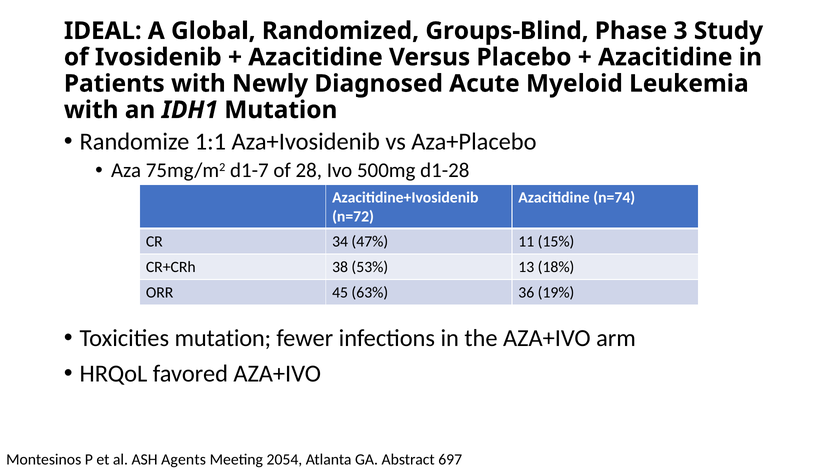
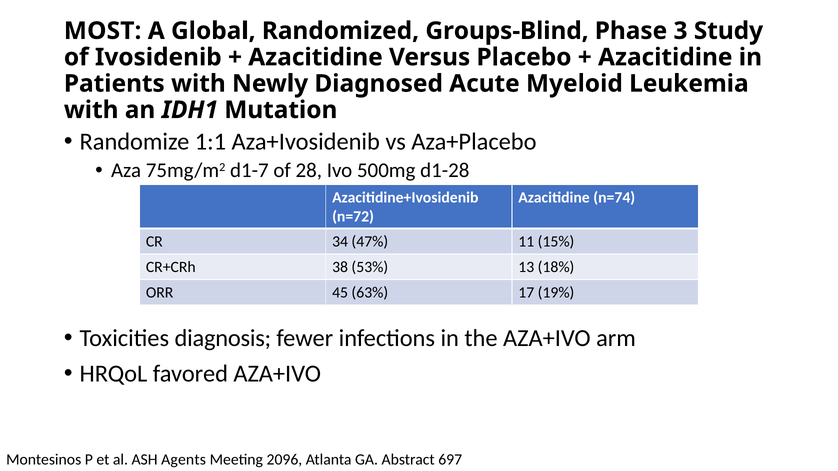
IDEAL: IDEAL -> MOST
36: 36 -> 17
Toxicities mutation: mutation -> diagnosis
2054: 2054 -> 2096
